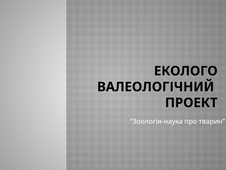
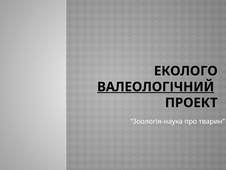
ВАЛЕОЛОГІЧНИЙ underline: none -> present
